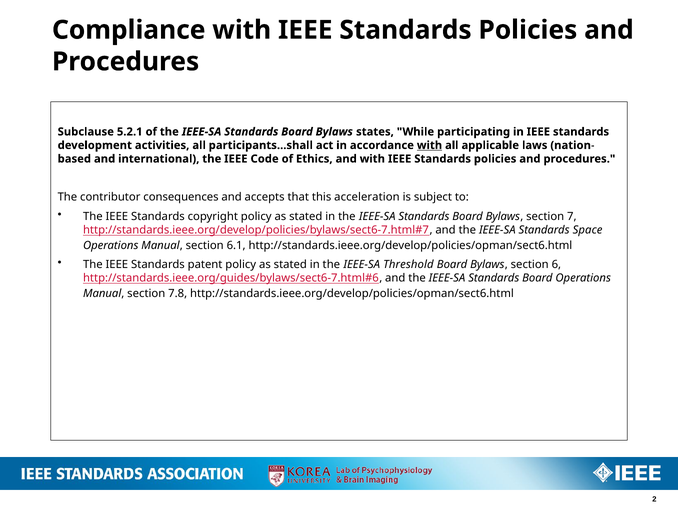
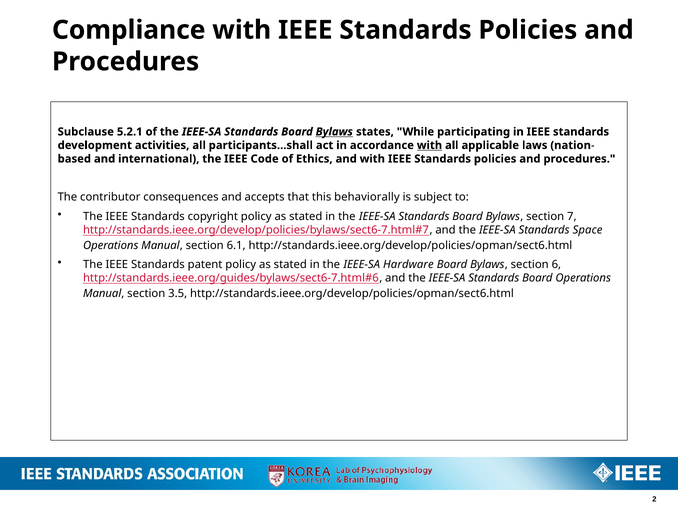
Bylaws at (334, 132) underline: none -> present
acceleration: acceleration -> behaviorally
Threshold: Threshold -> Hardware
7.8: 7.8 -> 3.5
